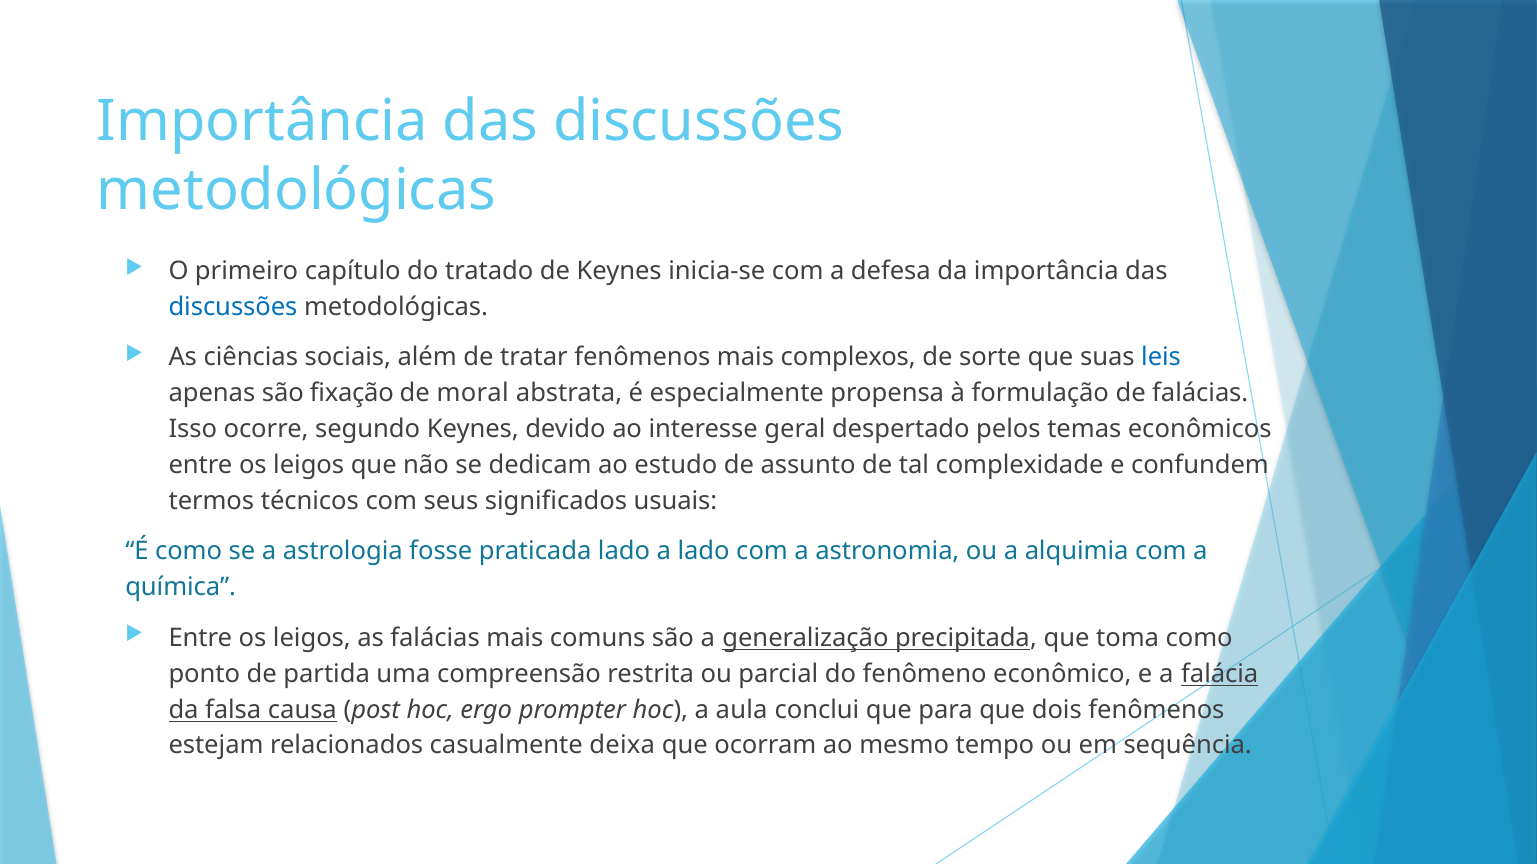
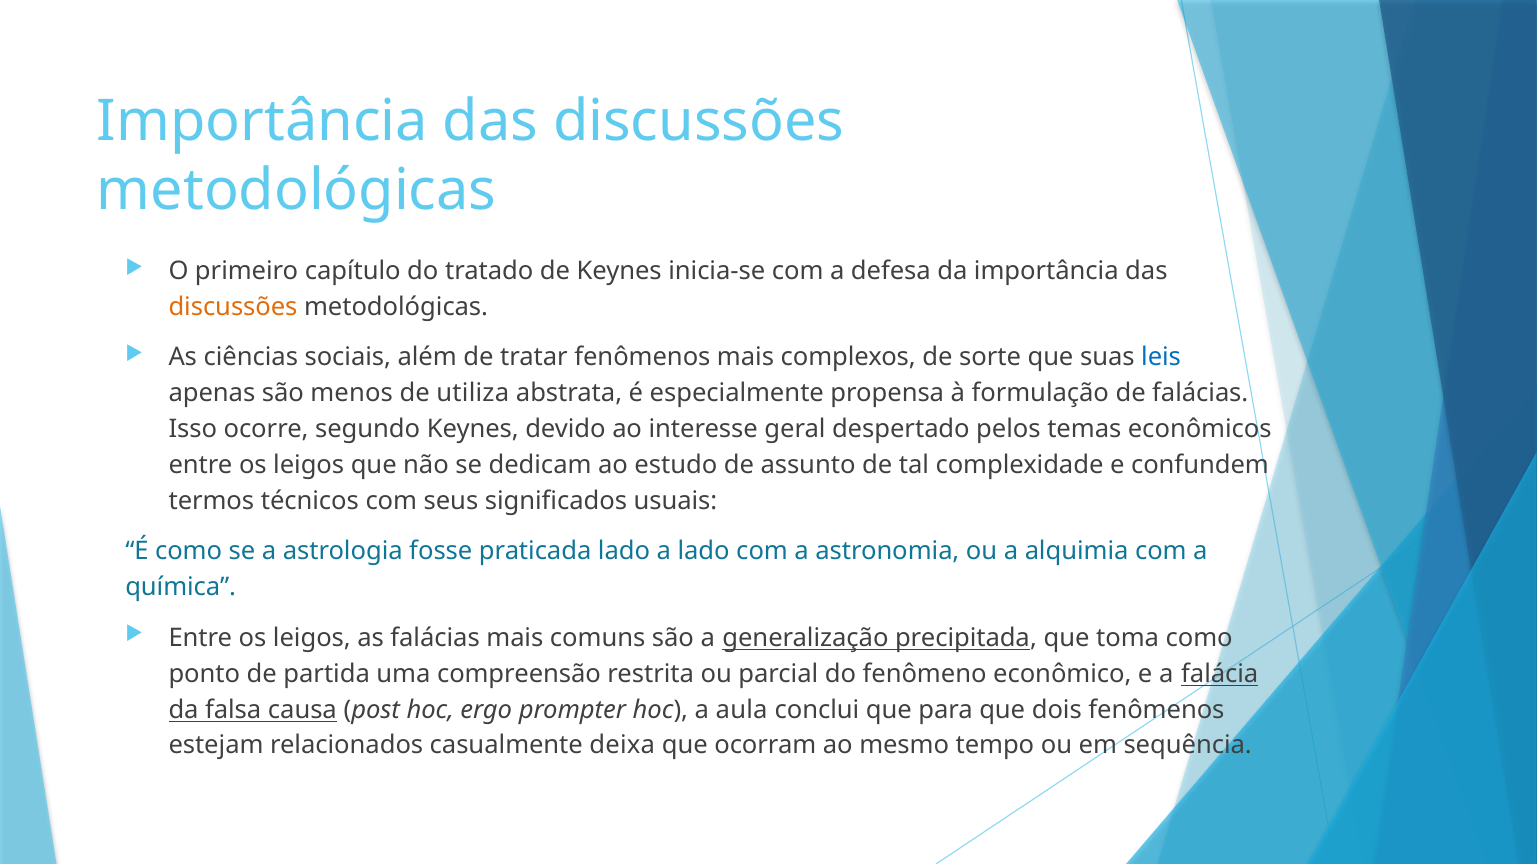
discussões at (233, 307) colour: blue -> orange
fixação: fixação -> menos
moral: moral -> utiliza
